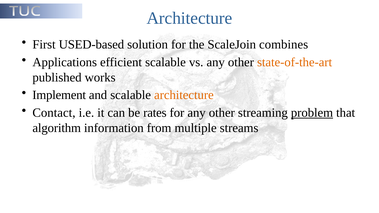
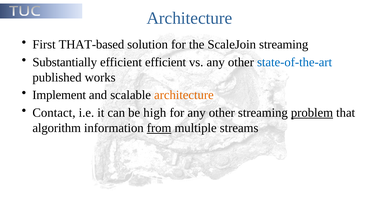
USED-based: USED-based -> THAT-based
ScaleJoin combines: combines -> streaming
Applications: Applications -> Substantially
efficient scalable: scalable -> efficient
state-of-the-art colour: orange -> blue
rates: rates -> high
from underline: none -> present
